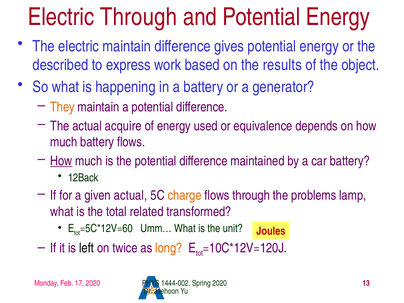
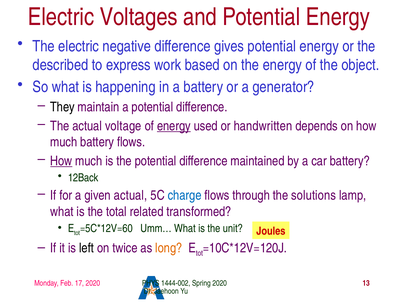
Electric Through: Through -> Voltages
electric maintain: maintain -> negative
the results: results -> energy
They colour: orange -> black
acquire: acquire -> voltage
energy at (174, 126) underline: none -> present
equivalence: equivalence -> handwritten
charge colour: orange -> blue
problems: problems -> solutions
